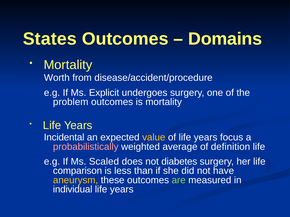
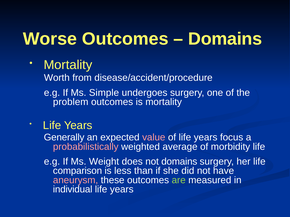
States: States -> Worse
Explicit: Explicit -> Simple
Incidental: Incidental -> Generally
value colour: yellow -> pink
definition: definition -> morbidity
Scaled: Scaled -> Weight
not diabetes: diabetes -> domains
aneurysm colour: yellow -> pink
